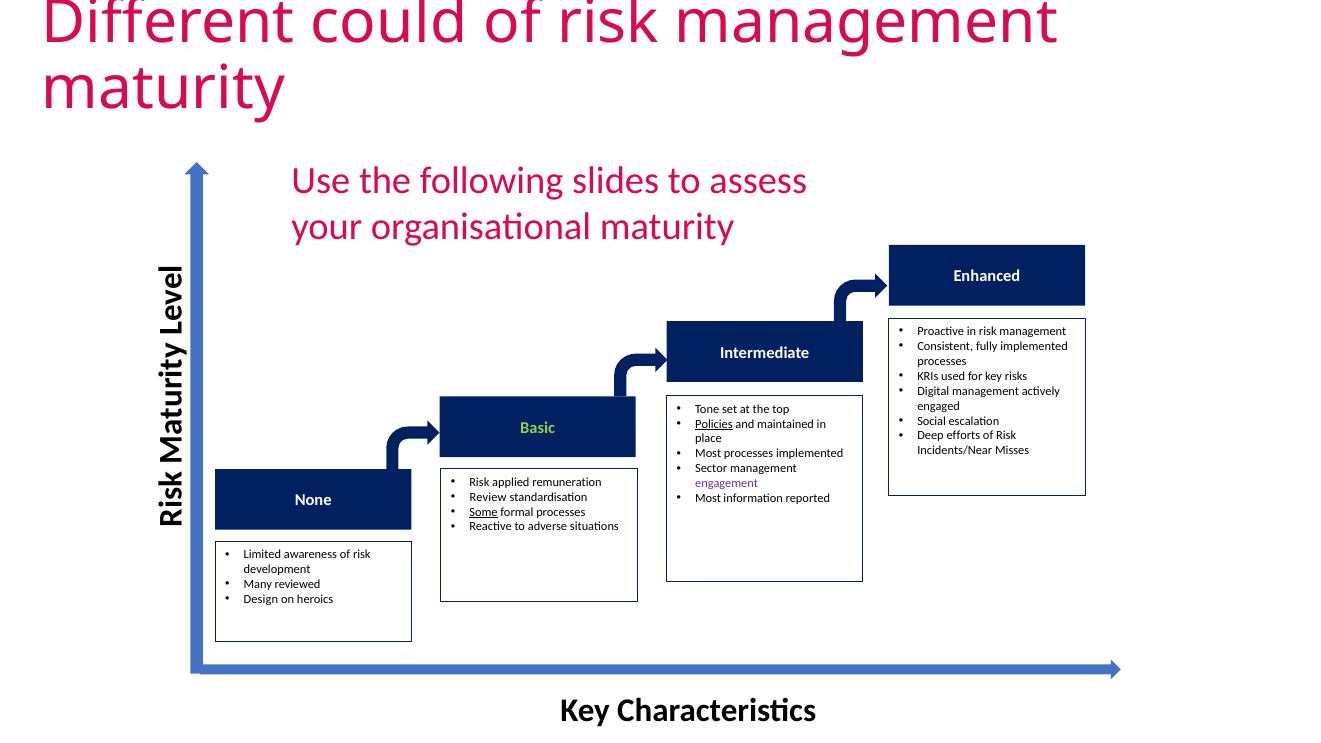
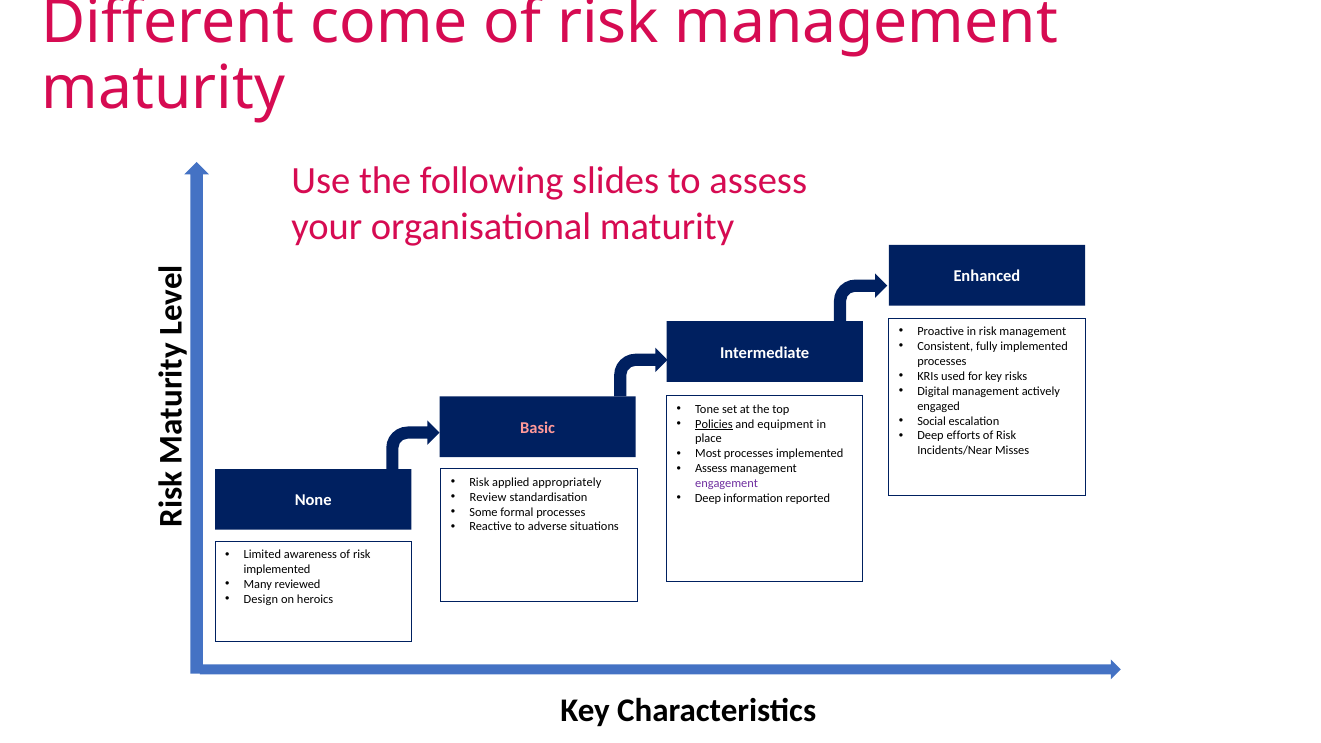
could: could -> come
maintained: maintained -> equipment
Basic colour: light green -> pink
Sector at (711, 469): Sector -> Assess
remuneration: remuneration -> appropriately
Most at (708, 498): Most -> Deep
Some underline: present -> none
development at (277, 570): development -> implemented
